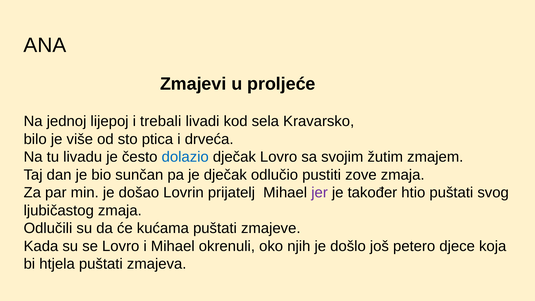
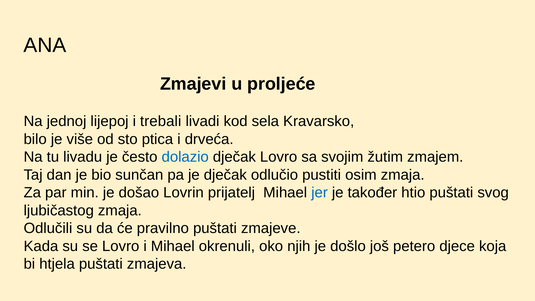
zove: zove -> osim
jer colour: purple -> blue
kućama: kućama -> pravilno
